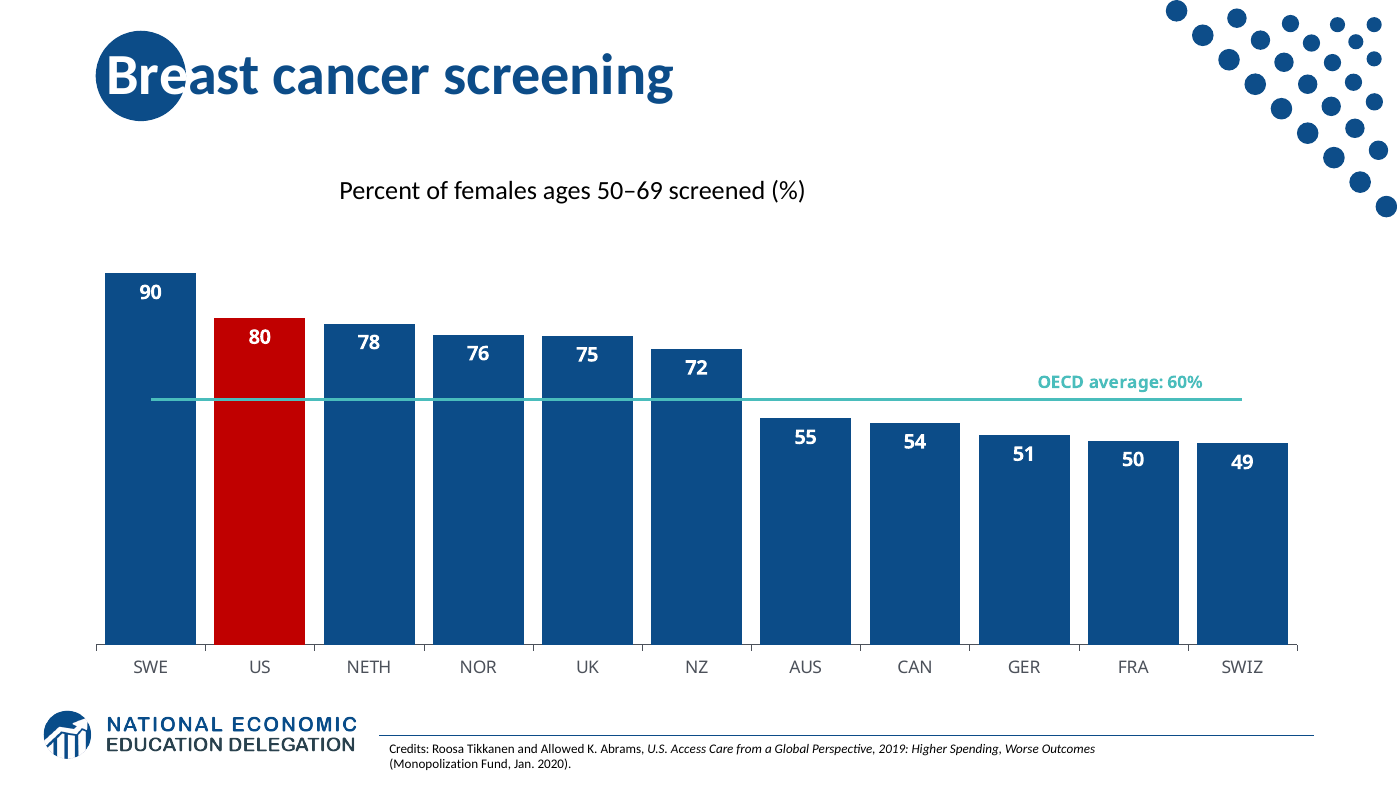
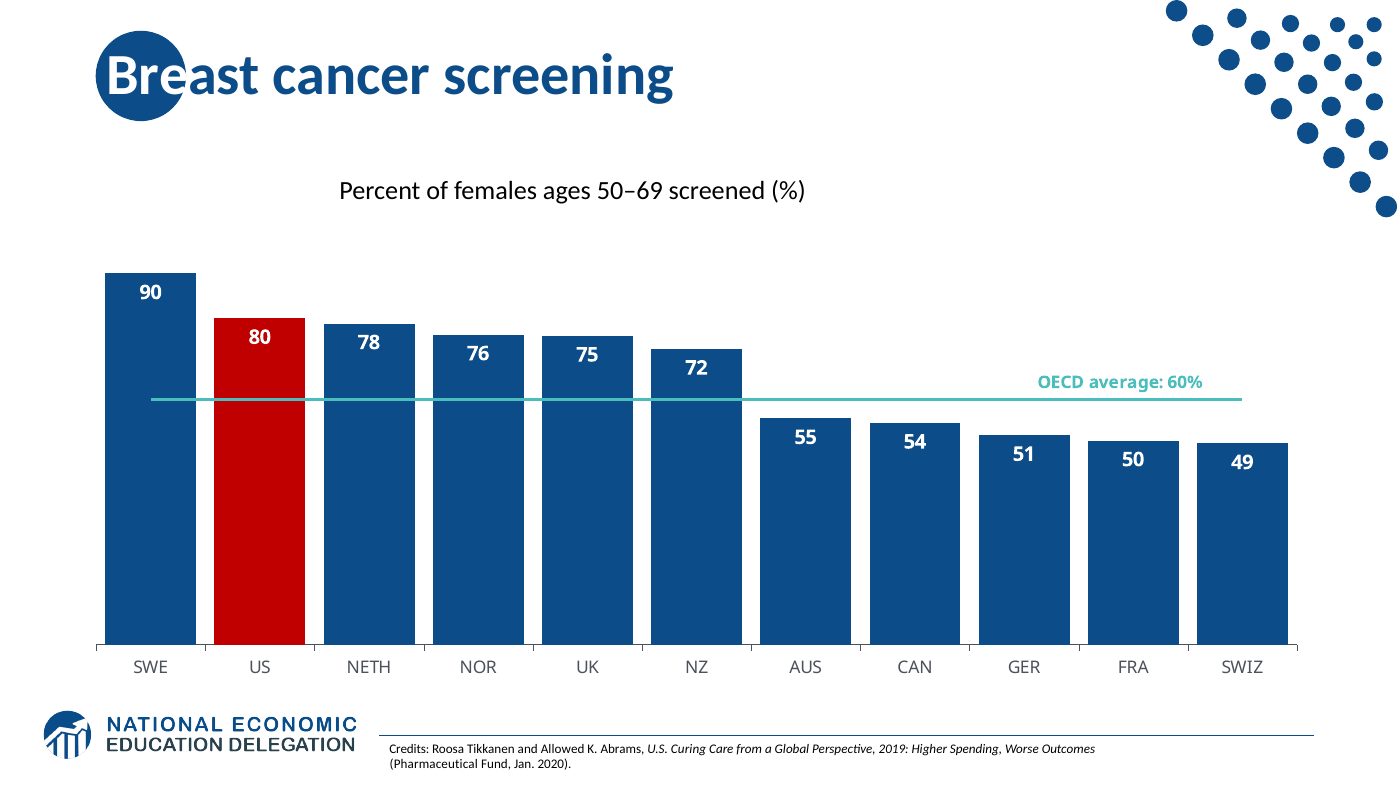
Access: Access -> Curing
Monopolization: Monopolization -> Pharmaceutical
